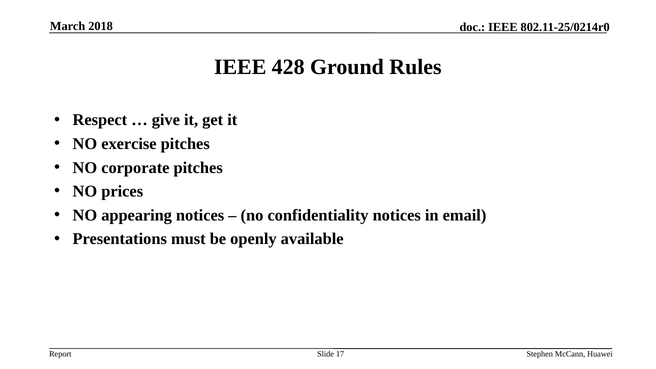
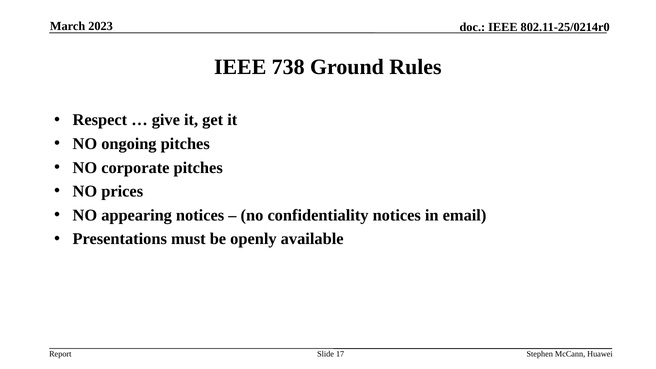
2018: 2018 -> 2023
428: 428 -> 738
exercise: exercise -> ongoing
